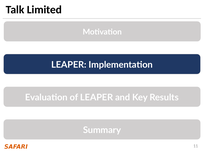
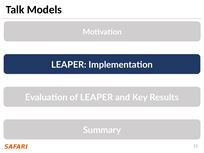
Limited: Limited -> Models
